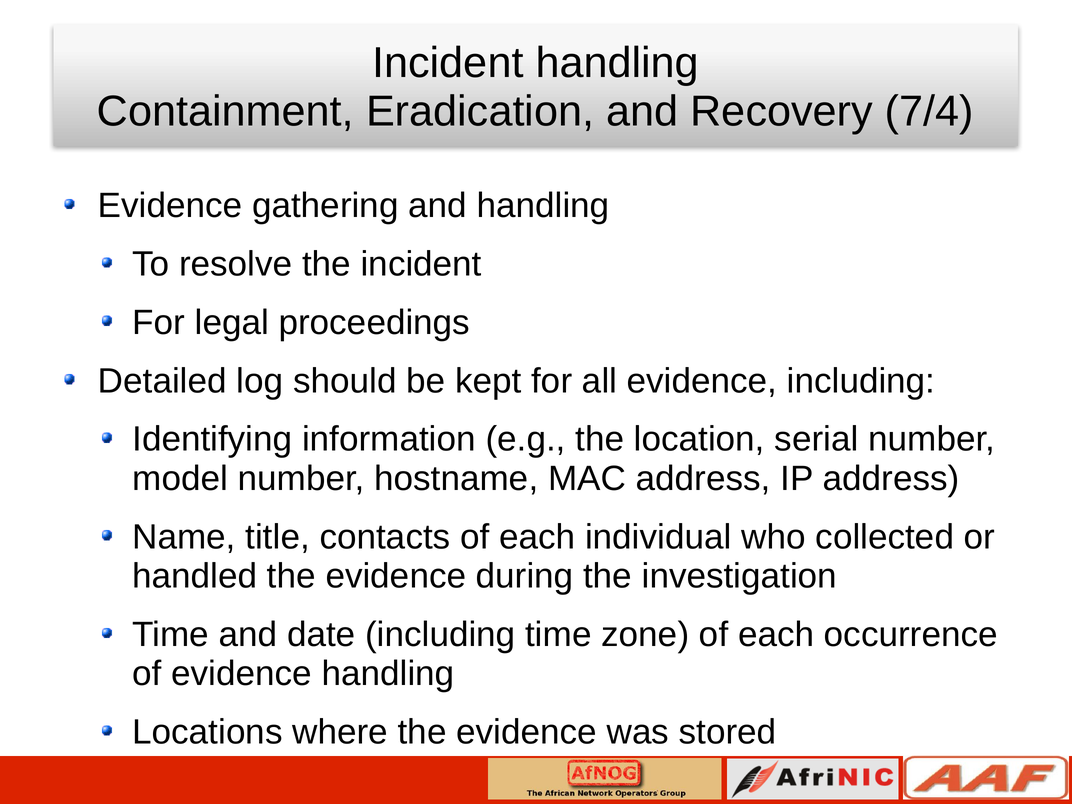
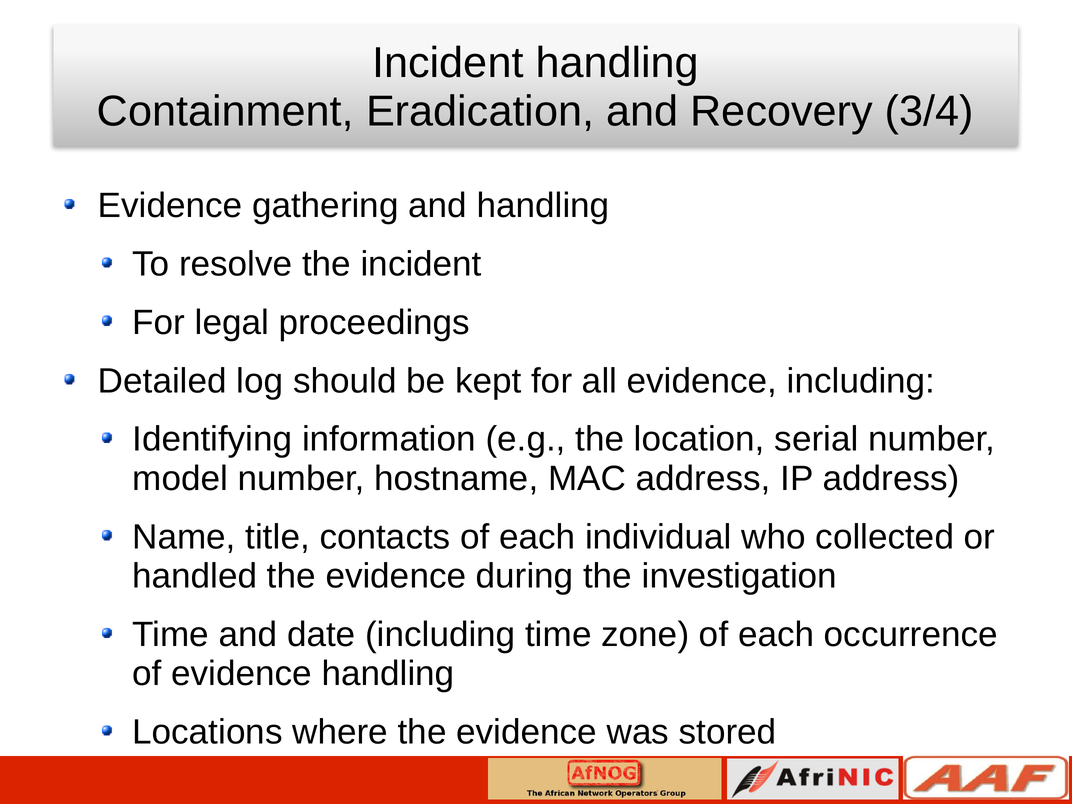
7/4: 7/4 -> 3/4
